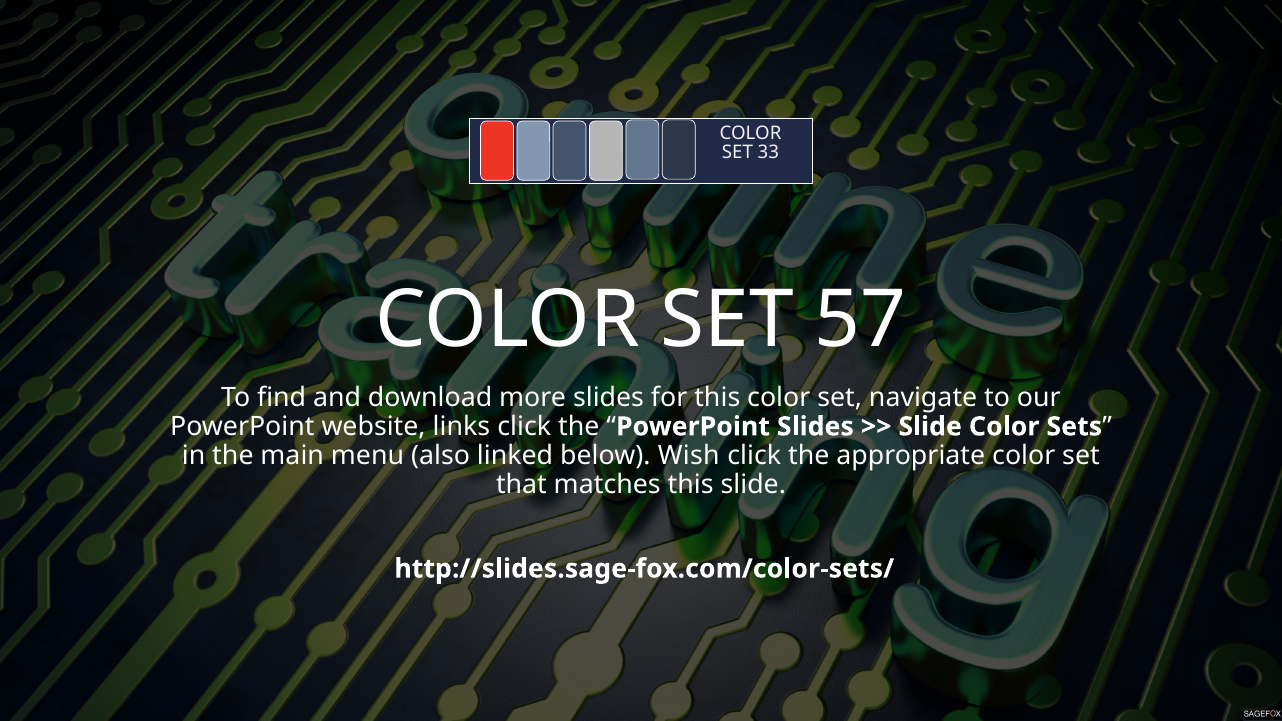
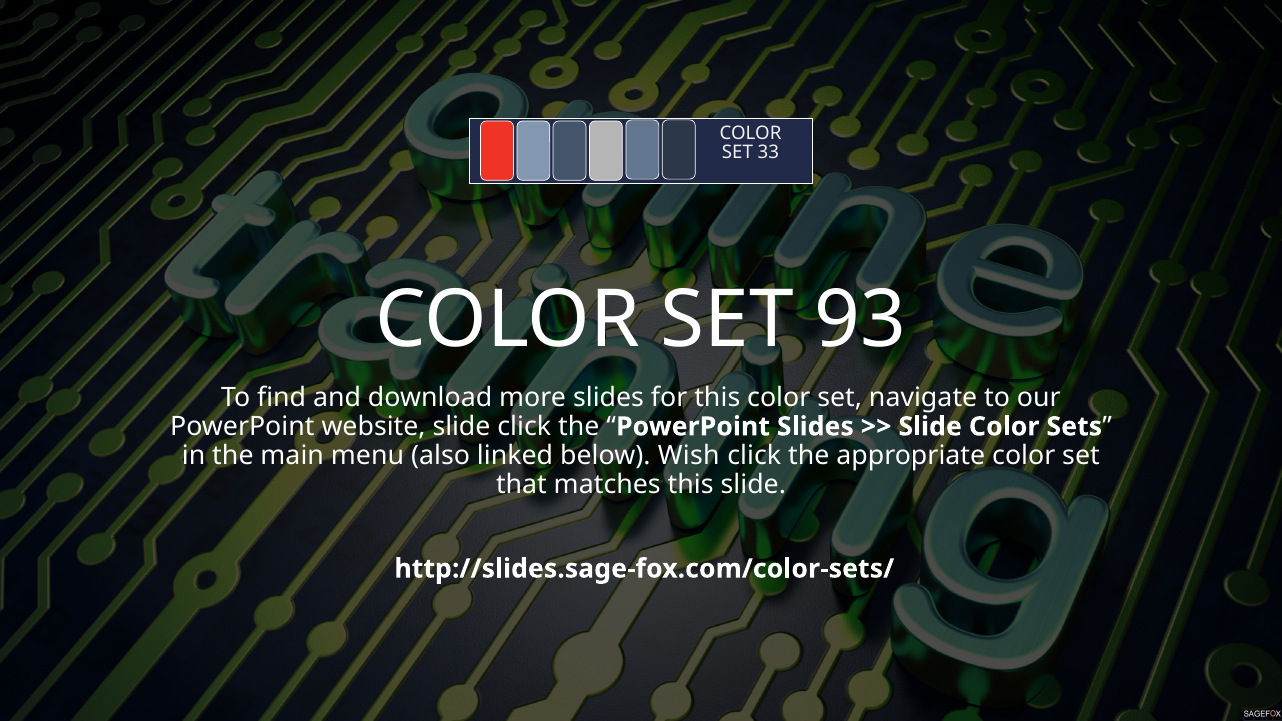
57: 57 -> 93
website links: links -> slide
